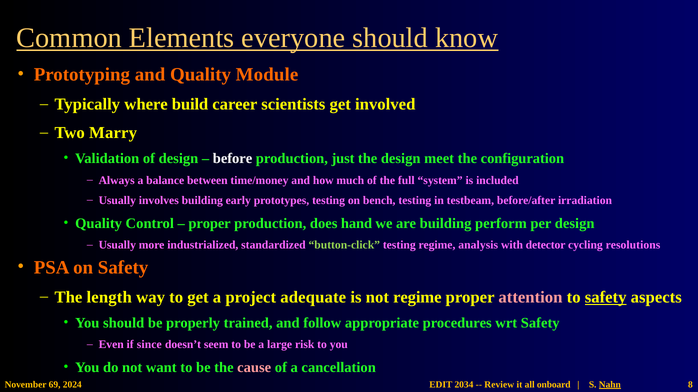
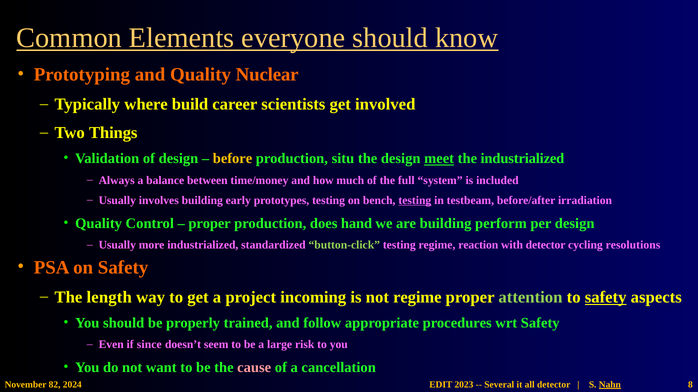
Module: Module -> Nuclear
Marry: Marry -> Things
before colour: white -> yellow
just: just -> situ
meet underline: none -> present
the configuration: configuration -> industrialized
testing at (415, 201) underline: none -> present
analysis: analysis -> reaction
adequate: adequate -> incoming
attention colour: pink -> light green
69: 69 -> 82
2034: 2034 -> 2023
Review: Review -> Several
all onboard: onboard -> detector
